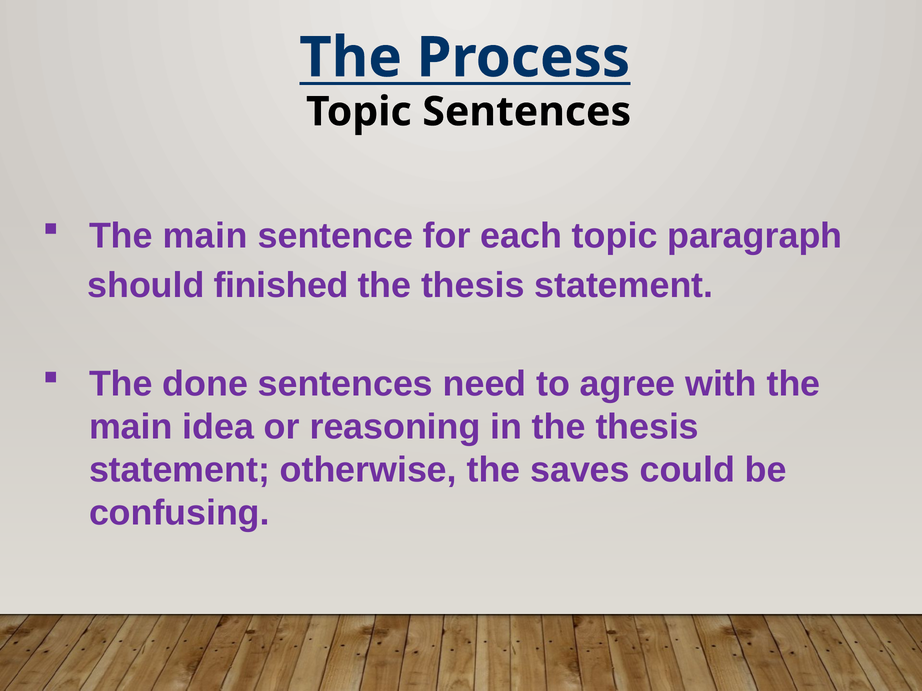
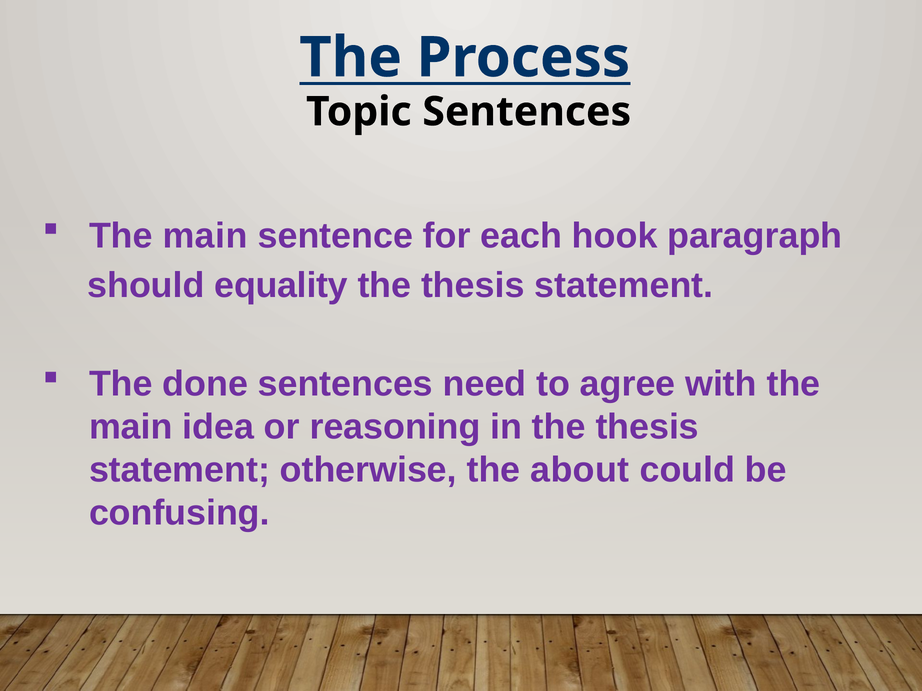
each topic: topic -> hook
finished: finished -> equality
saves: saves -> about
